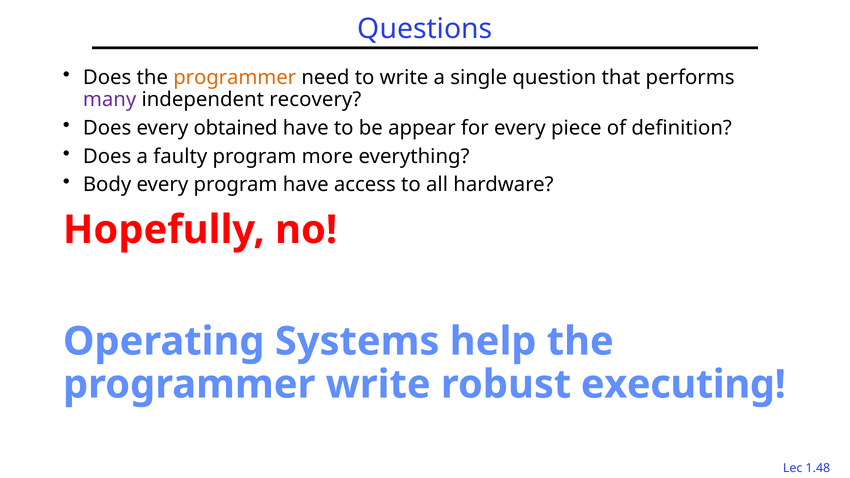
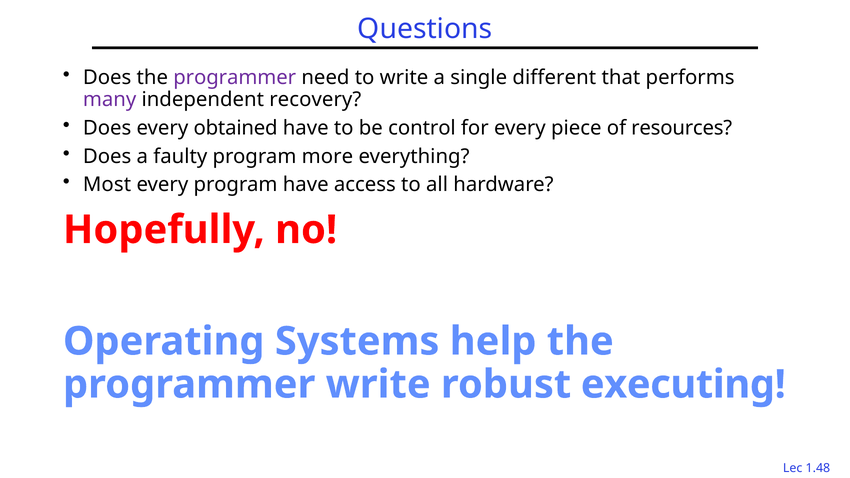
programmer at (235, 78) colour: orange -> purple
question: question -> different
appear: appear -> control
definition: definition -> resources
Body: Body -> Most
